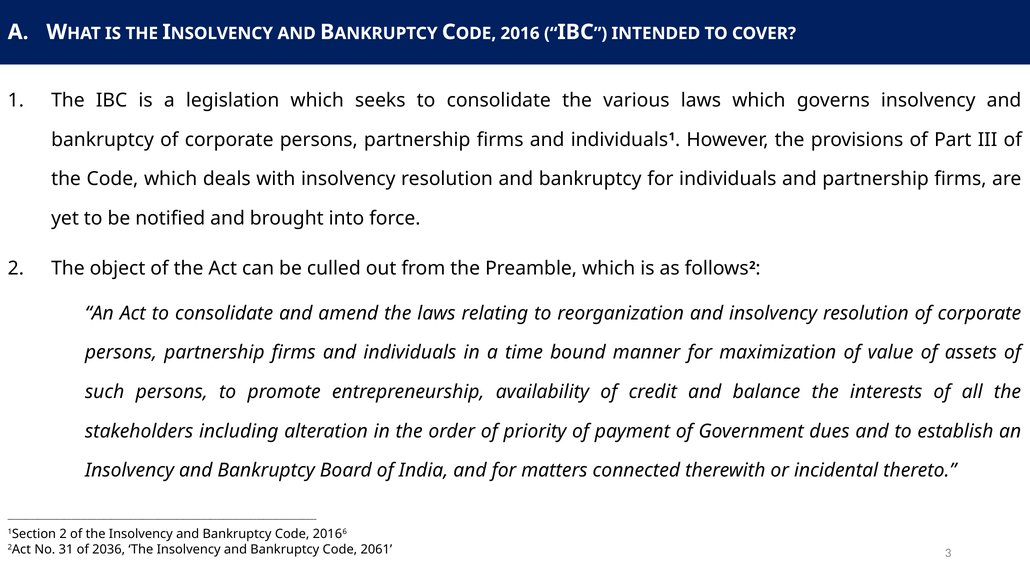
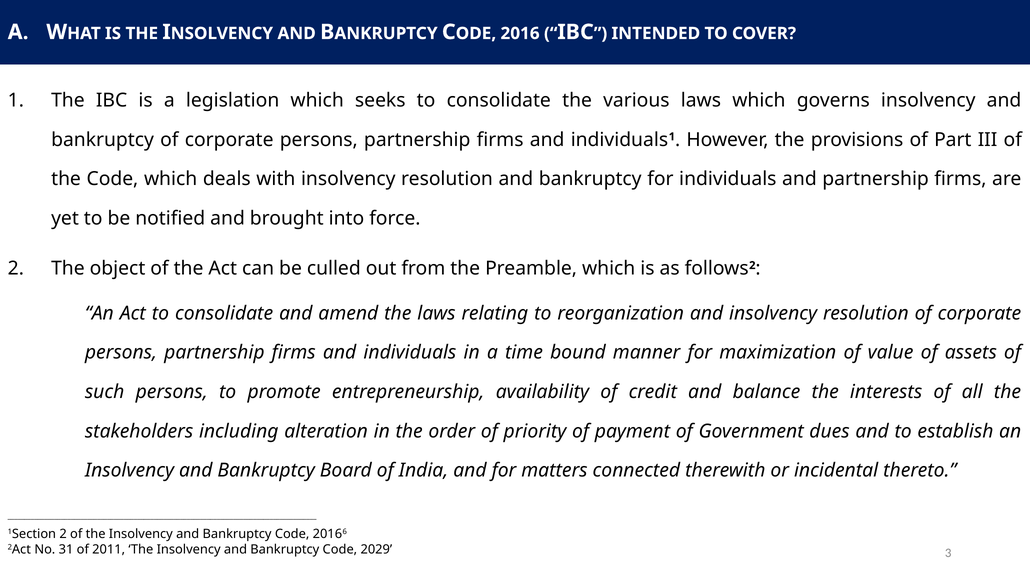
2036: 2036 -> 2011
2061: 2061 -> 2029
